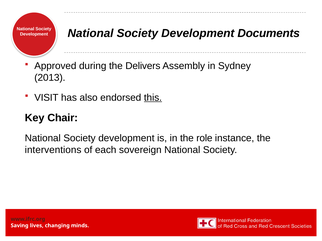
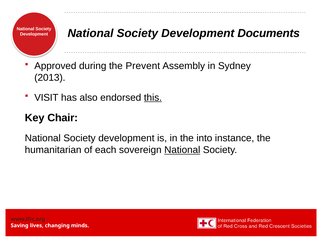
Delivers: Delivers -> Prevent
role: role -> into
interventions: interventions -> humanitarian
National at (182, 150) underline: none -> present
